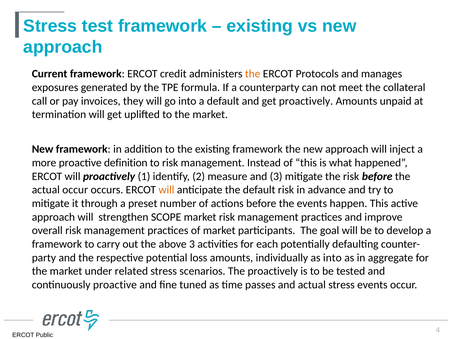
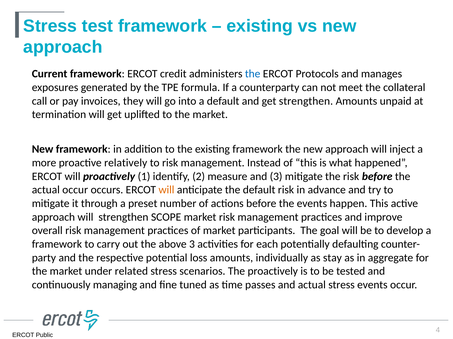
the at (253, 74) colour: orange -> blue
get proactively: proactively -> strengthen
definition: definition -> relatively
as into: into -> stay
continuously proactive: proactive -> managing
